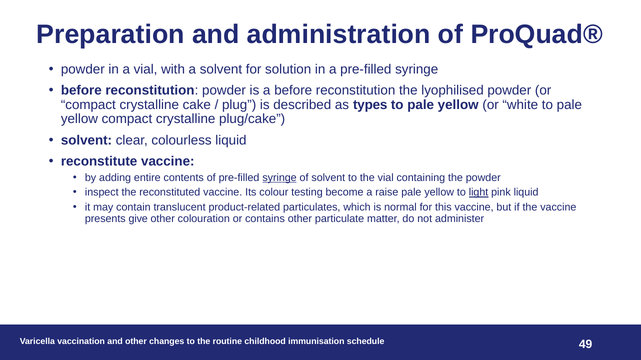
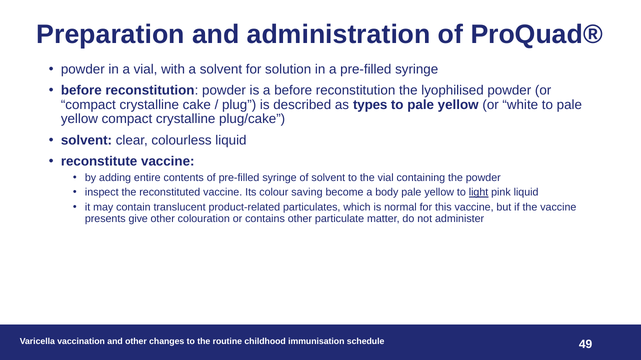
syringe at (280, 178) underline: present -> none
testing: testing -> saving
raise: raise -> body
